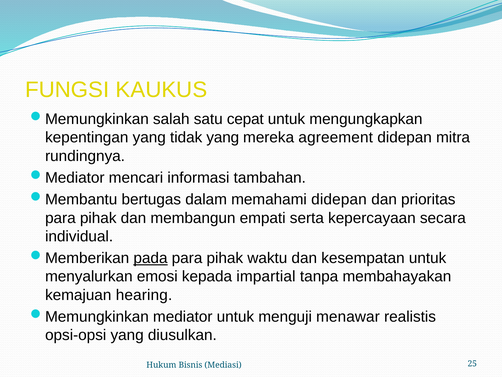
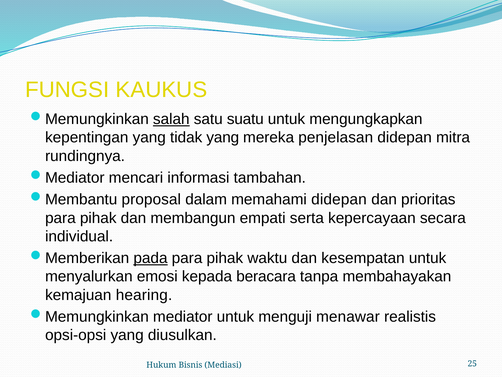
salah underline: none -> present
cepat: cepat -> suatu
agreement: agreement -> penjelasan
bertugas: bertugas -> proposal
impartial: impartial -> beracara
